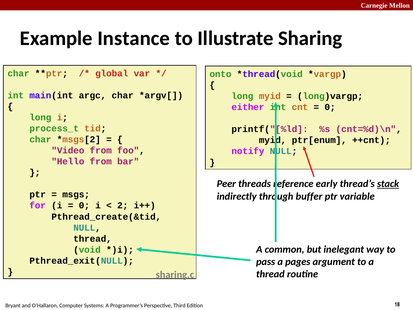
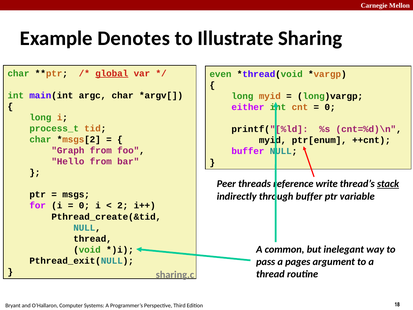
Instance: Instance -> Denotes
global underline: none -> present
onto: onto -> even
Video: Video -> Graph
notify at (248, 151): notify -> buffer
early: early -> write
